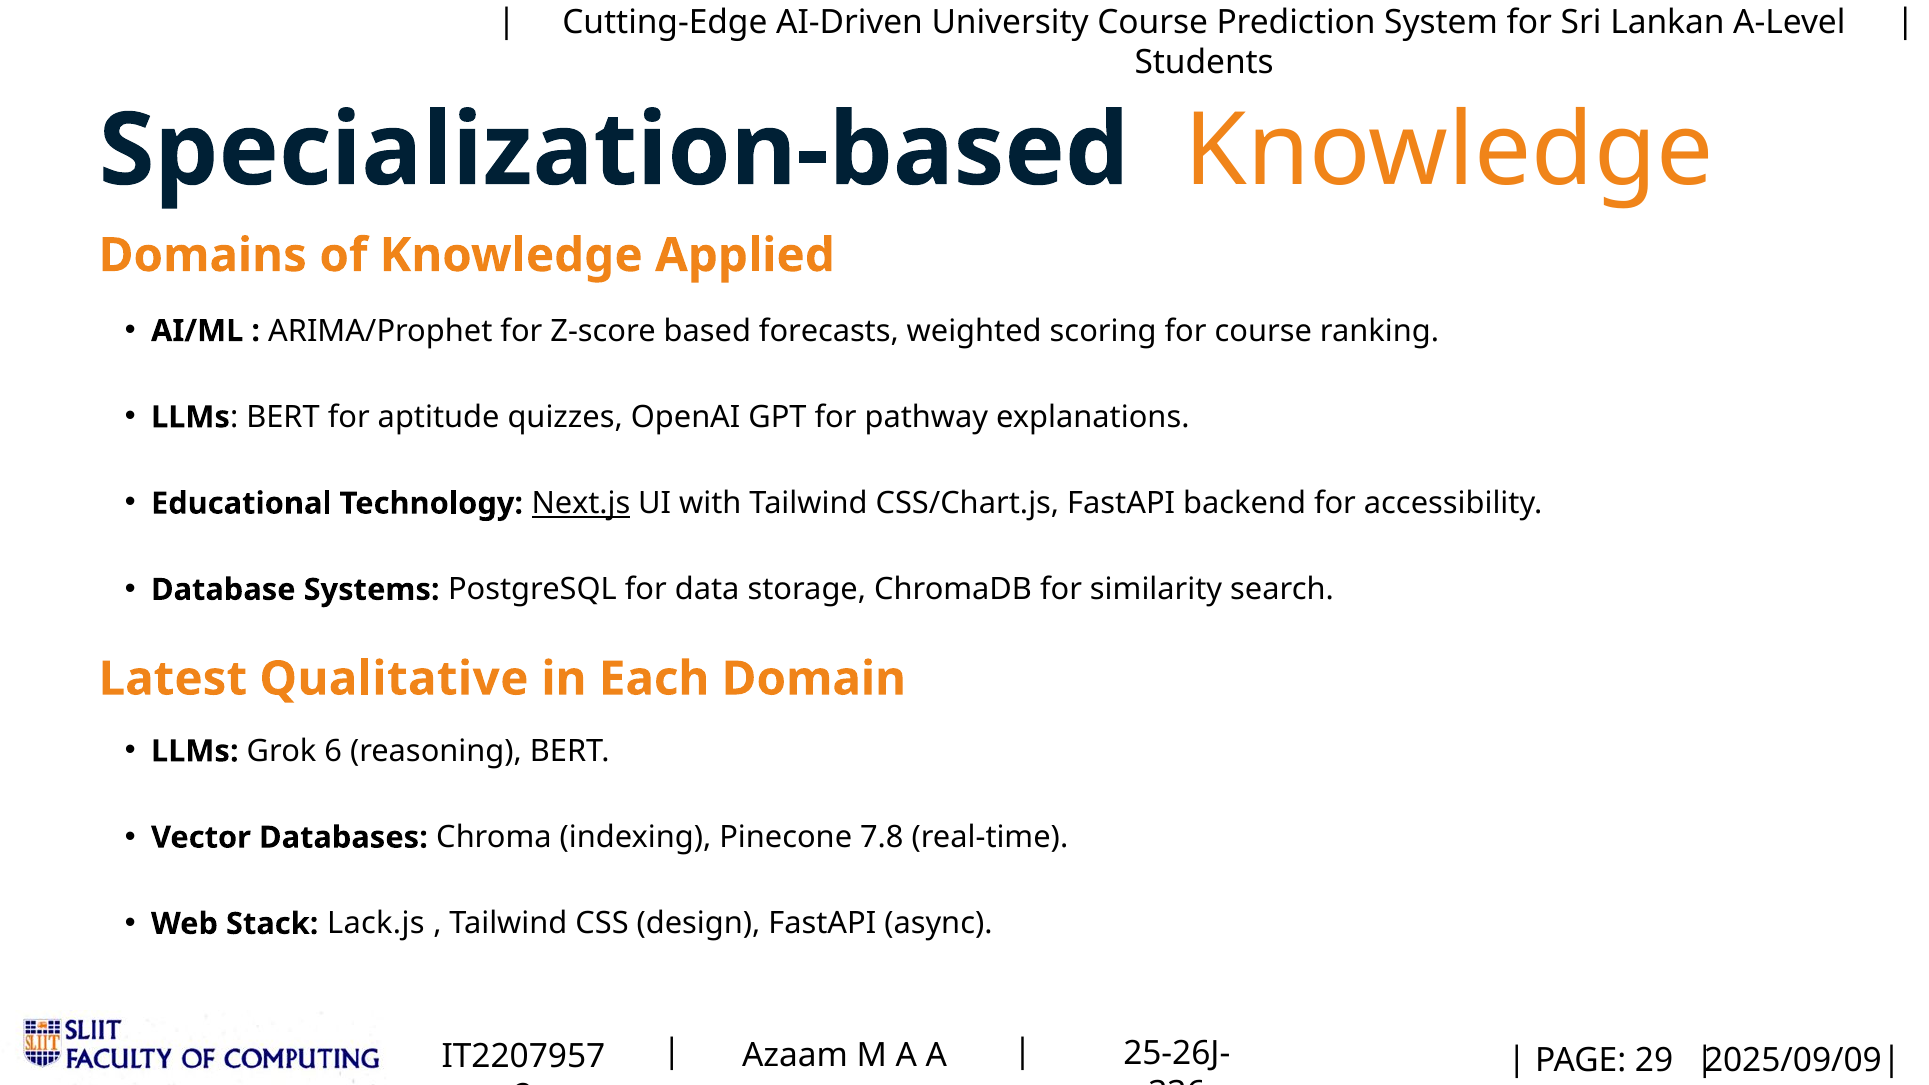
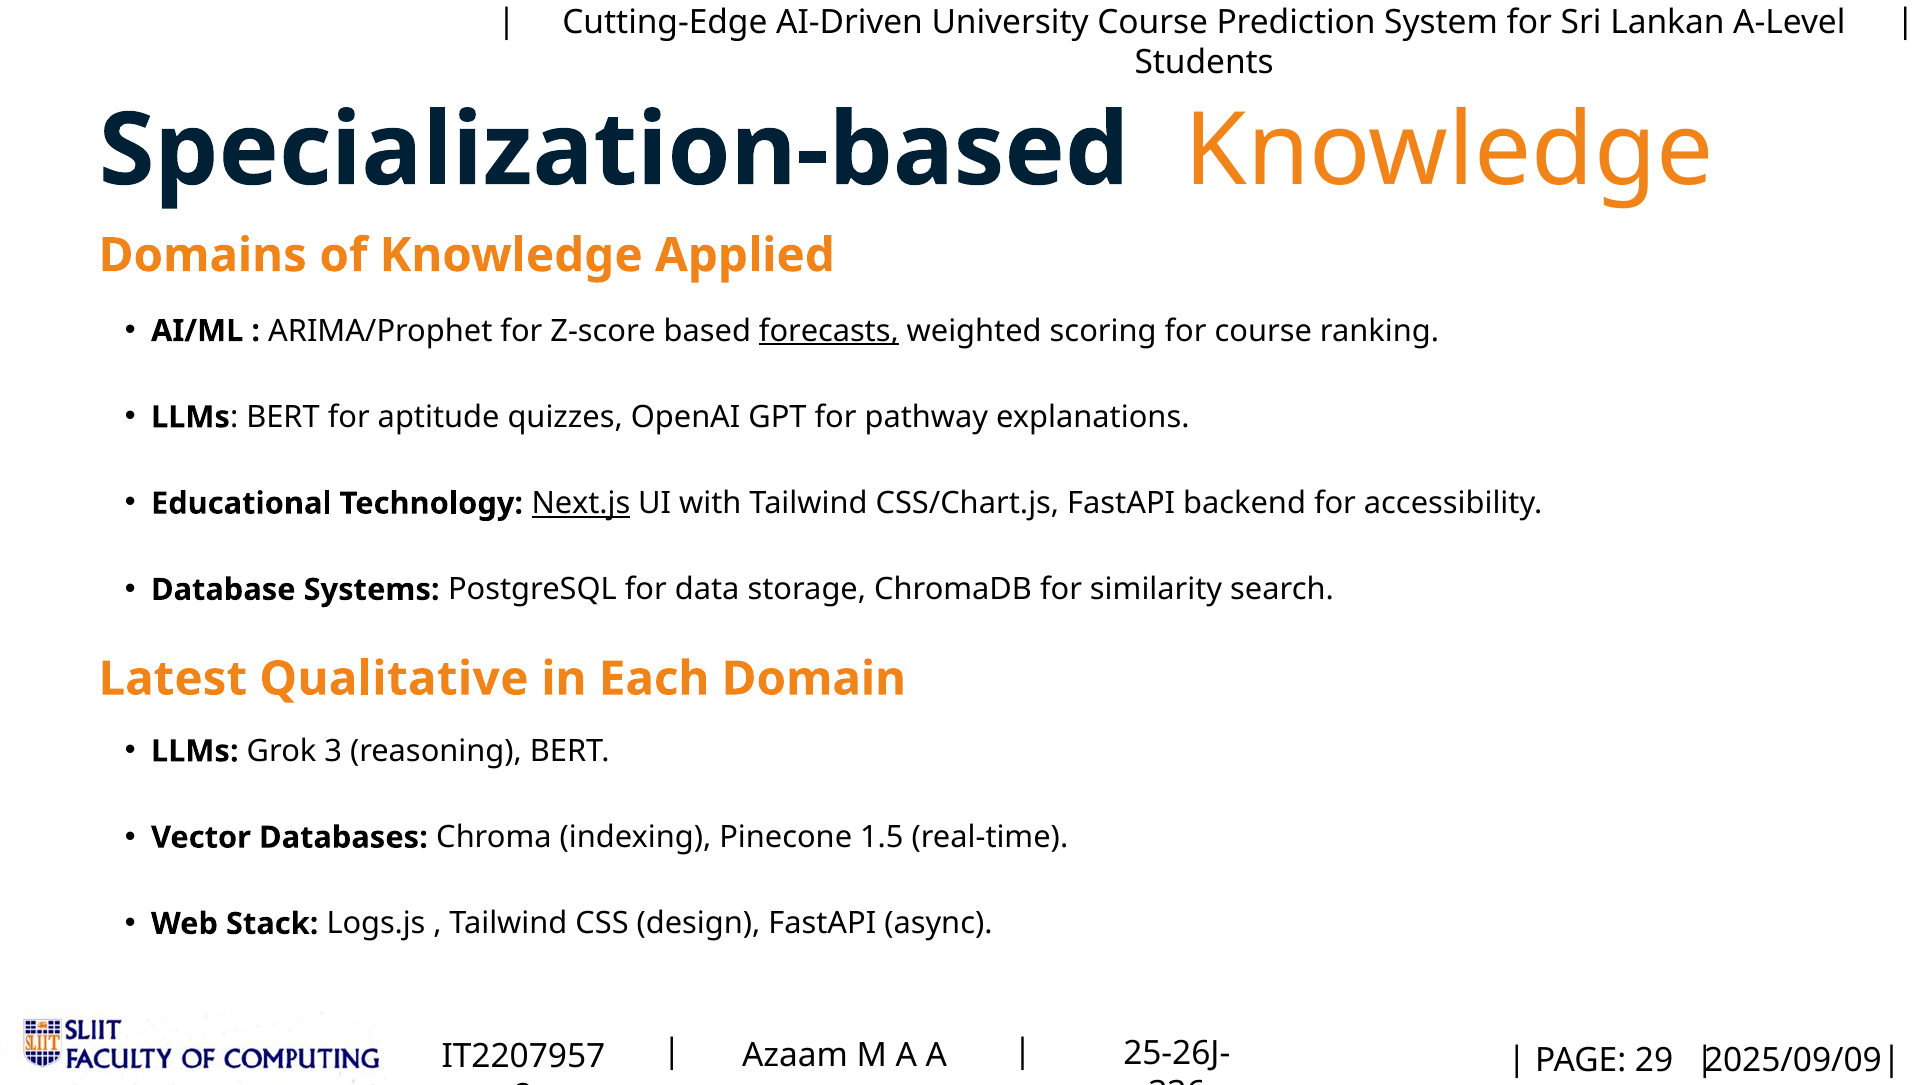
forecasts underline: none -> present
6: 6 -> 3
7.8: 7.8 -> 1.5
Lack.js: Lack.js -> Logs.js
